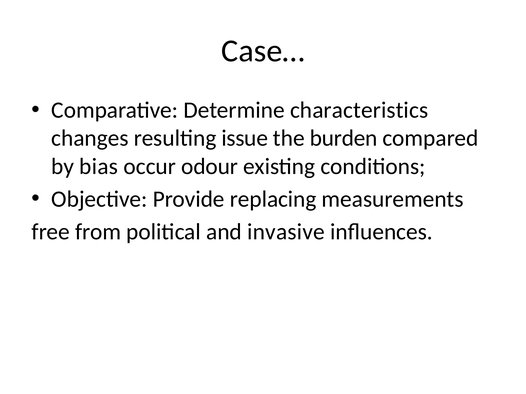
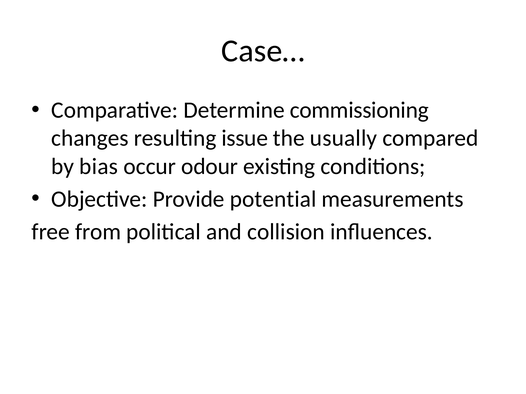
characteristics: characteristics -> commissioning
burden: burden -> usually
replacing: replacing -> potential
invasive: invasive -> collision
